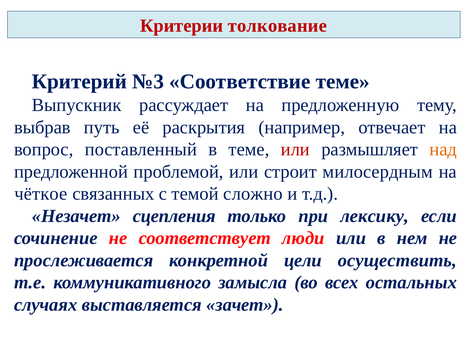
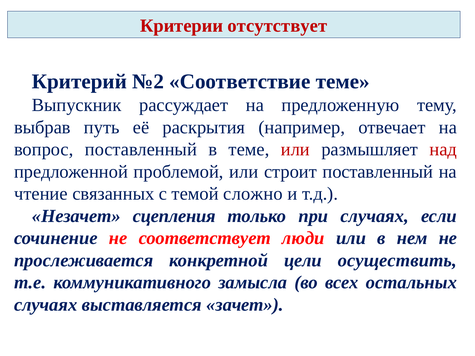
толкование: толкование -> отсутствует
№3: №3 -> №2
над colour: orange -> red
строит милосердным: милосердным -> поставленный
чёткое: чёткое -> чтение
при лексику: лексику -> случаях
